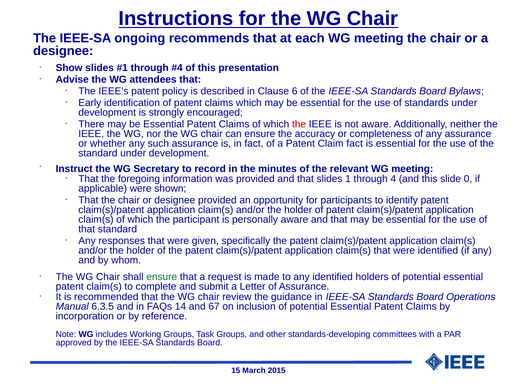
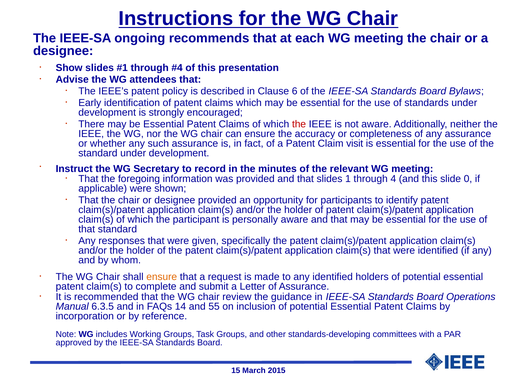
Claim fact: fact -> visit
ensure at (162, 277) colour: green -> orange
67: 67 -> 55
